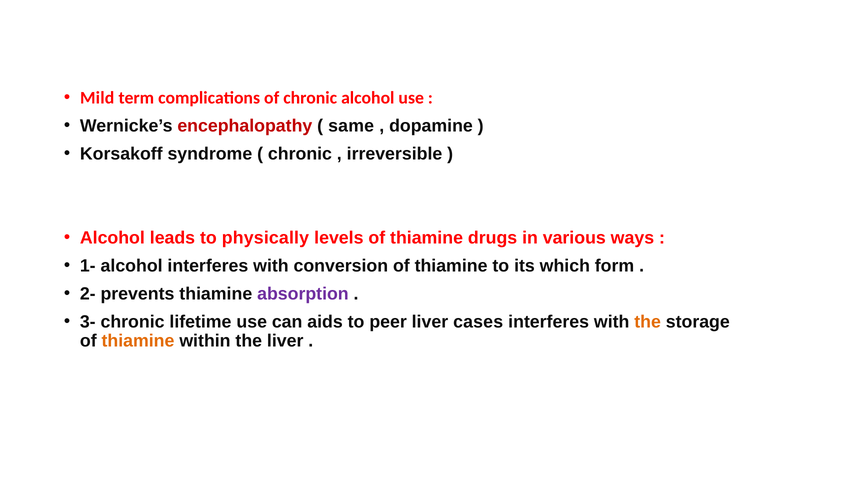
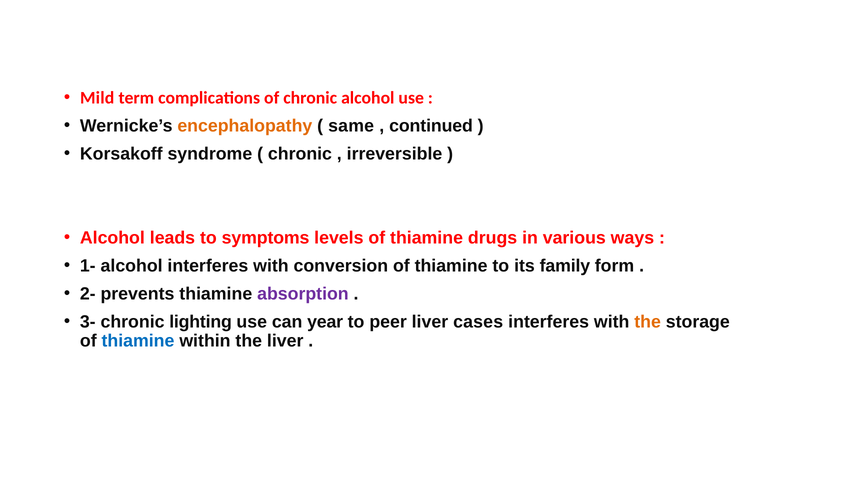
encephalopathy colour: red -> orange
dopamine: dopamine -> continued
physically: physically -> symptoms
which: which -> family
lifetime: lifetime -> lighting
aids: aids -> year
thiamine at (138, 341) colour: orange -> blue
